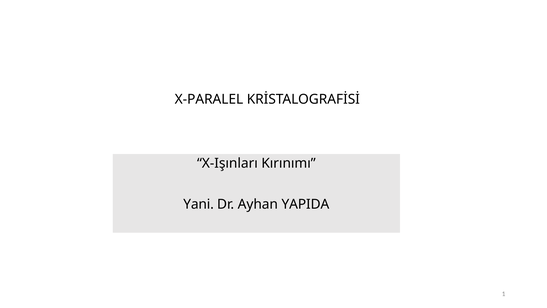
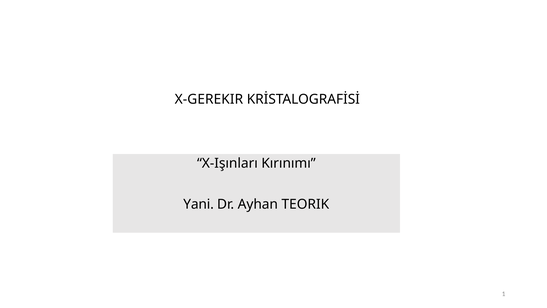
X-PARALEL: X-PARALEL -> X-GEREKIR
YAPIDA: YAPIDA -> TEORIK
